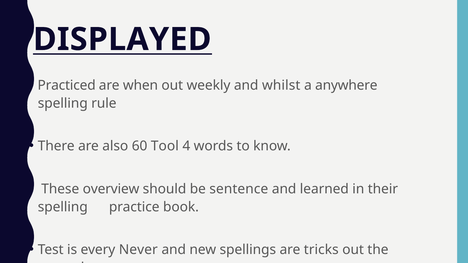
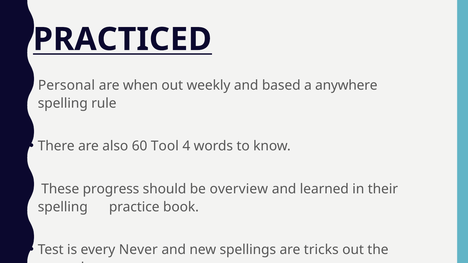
DISPLAYED: DISPLAYED -> PRACTICED
Practiced: Practiced -> Personal
whilst: whilst -> based
overview: overview -> progress
sentence: sentence -> overview
